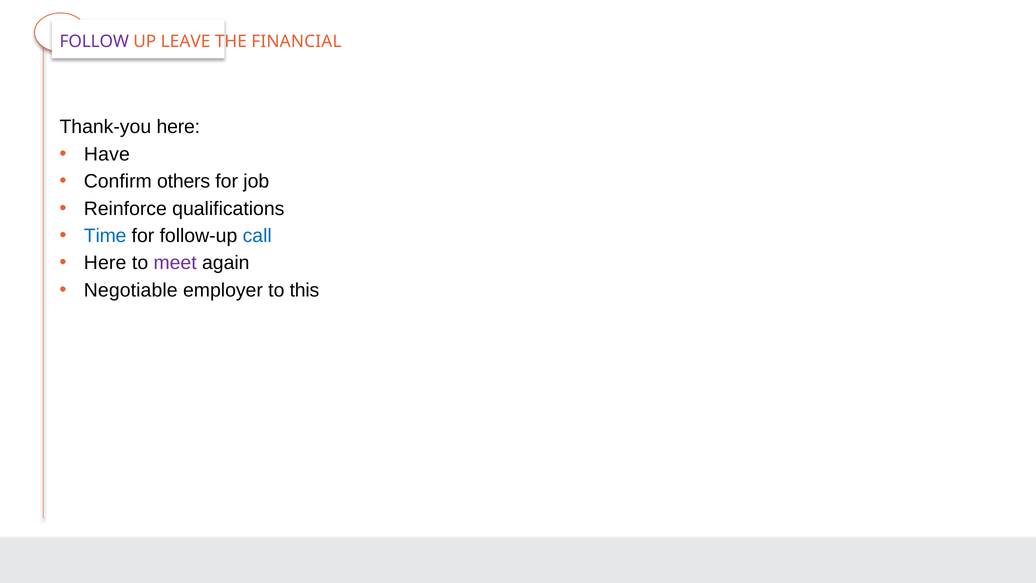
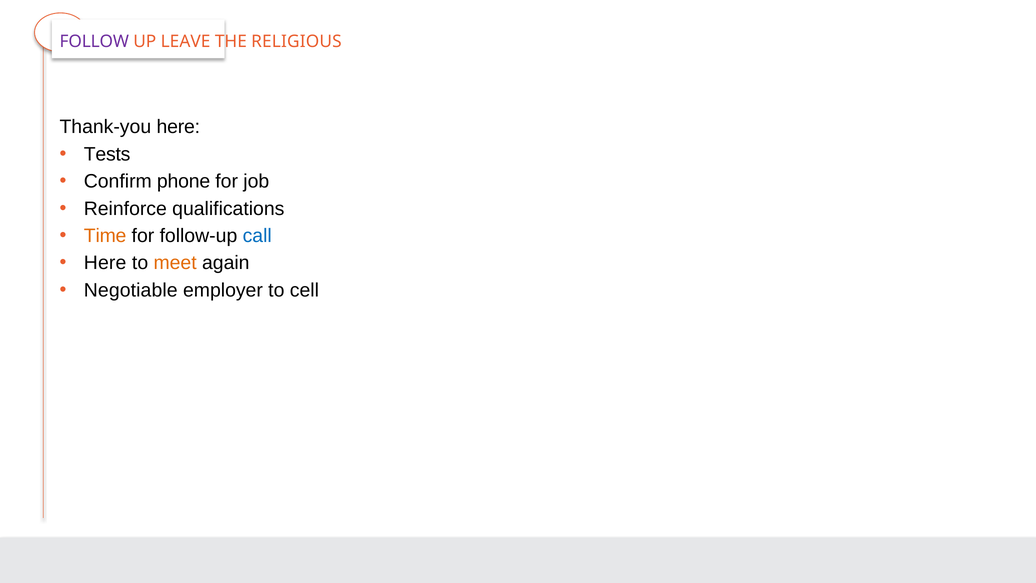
FINANCIAL: FINANCIAL -> RELIGIOUS
Have: Have -> Tests
others: others -> phone
Time colour: blue -> orange
meet colour: purple -> orange
this: this -> cell
